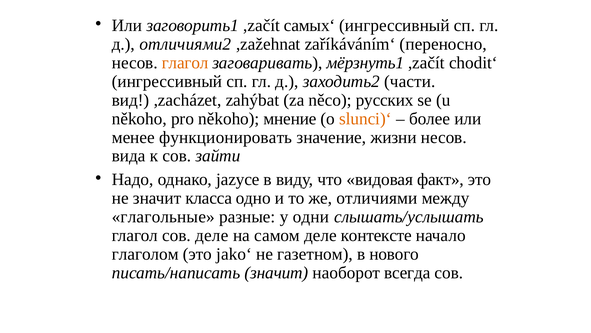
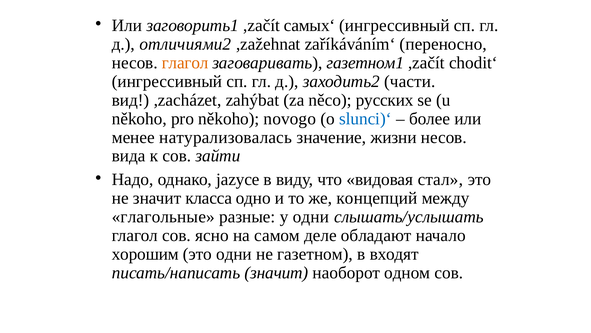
мёрзнуть1: мёрзнуть1 -> газетном1
мнение: мнение -> novogo
slunci)‘ colour: orange -> blue
функционировать: функционировать -> натурализовалась
факт: факт -> стал
отличиями: отличиями -> концепций
сов деле: деле -> ясно
контексте: контексте -> обладают
глаголом: глаголом -> хорошим
это jakoʻ: jakoʻ -> одни
нового: нового -> входят
всегда: всегда -> одном
